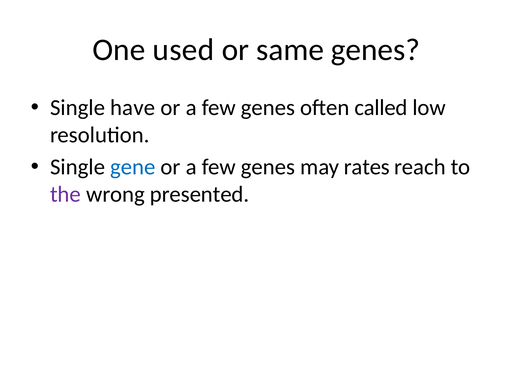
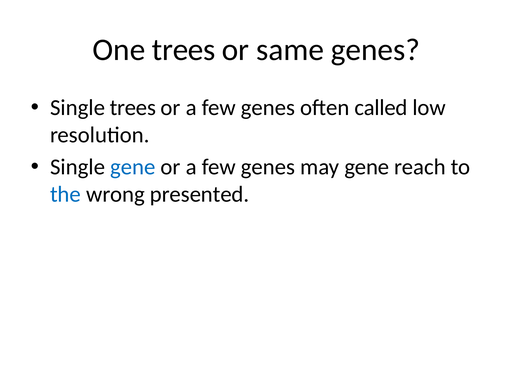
One used: used -> trees
Single have: have -> trees
may rates: rates -> gene
the colour: purple -> blue
